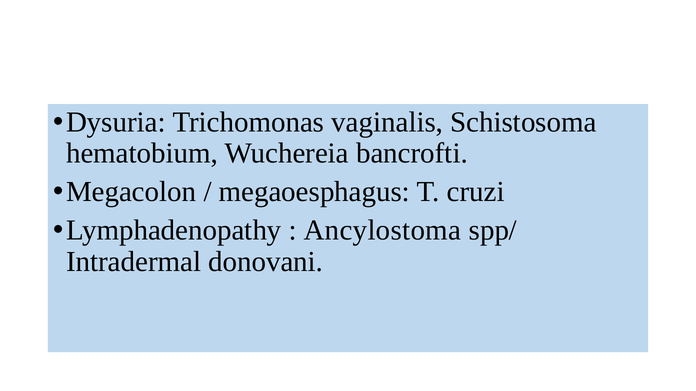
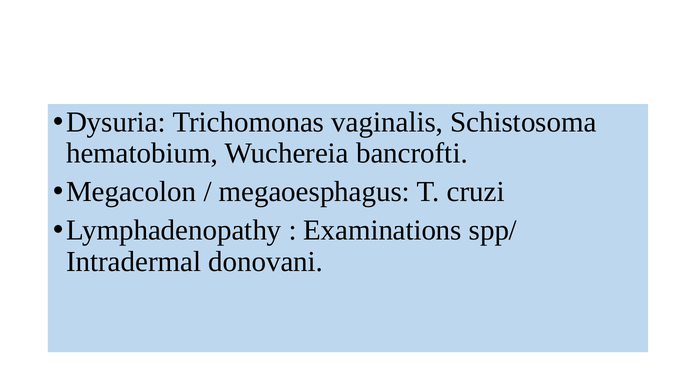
Ancylostoma: Ancylostoma -> Examinations
